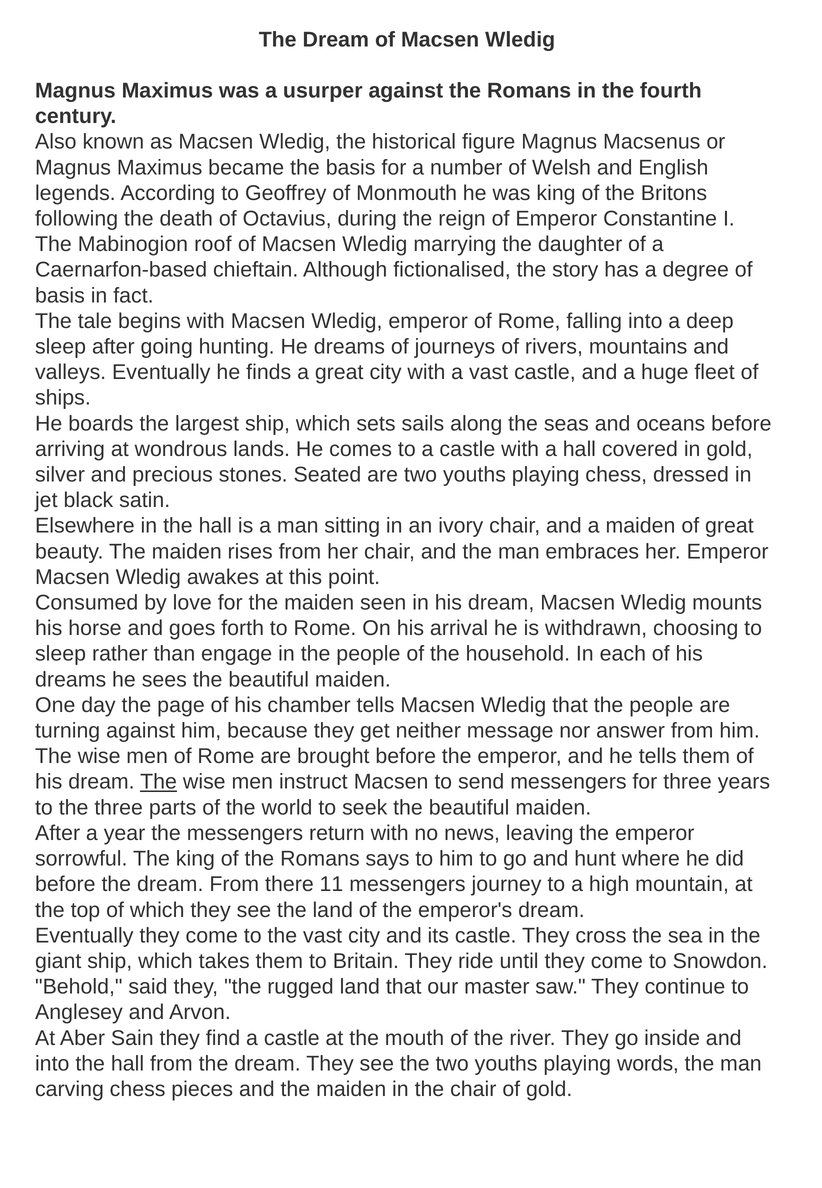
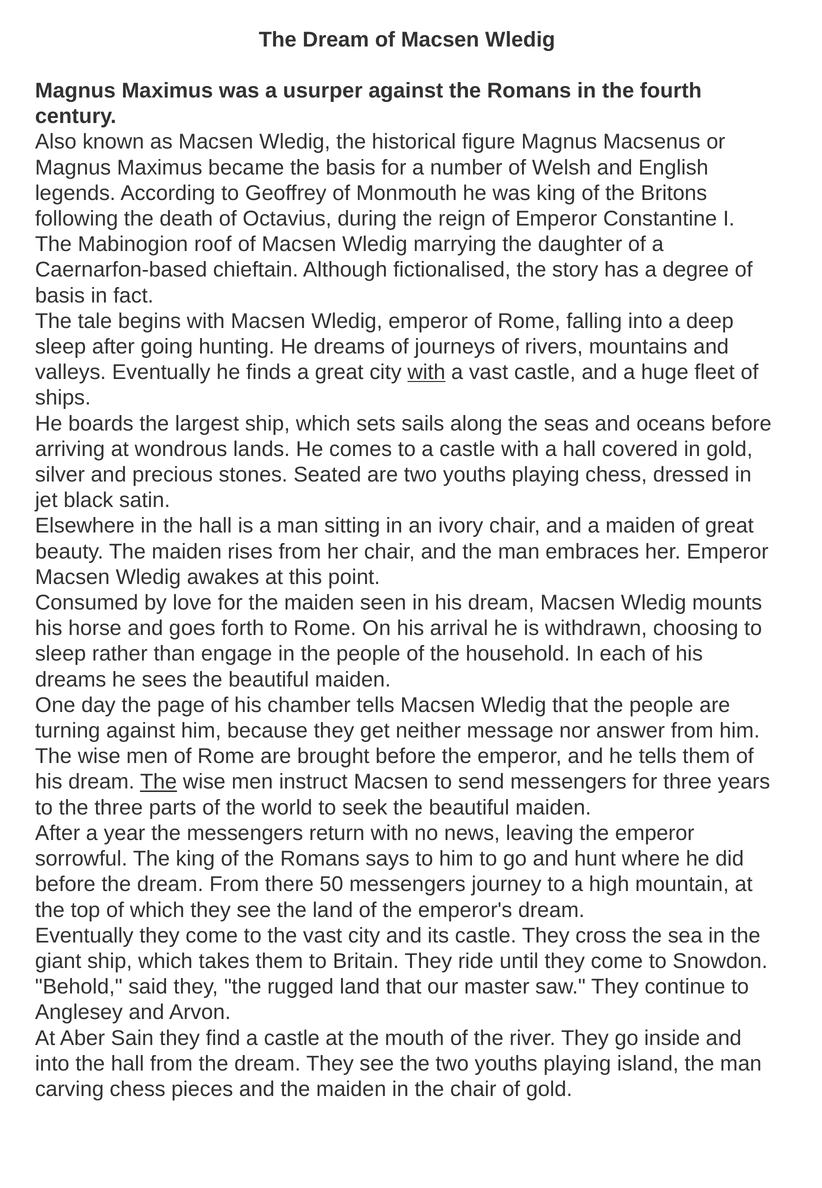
with at (426, 372) underline: none -> present
11: 11 -> 50
words: words -> island
